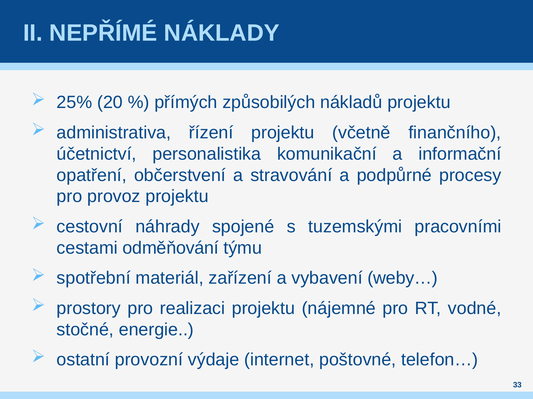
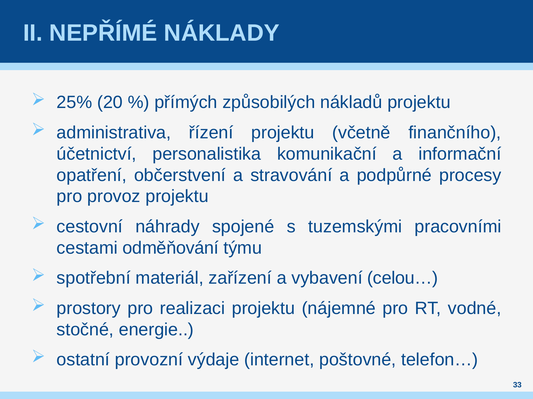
weby…: weby… -> celou…
